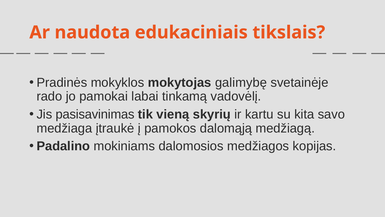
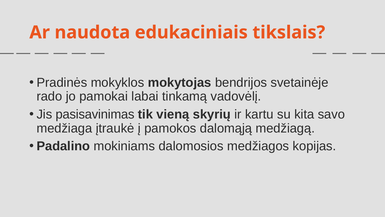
galimybę: galimybę -> bendrijos
